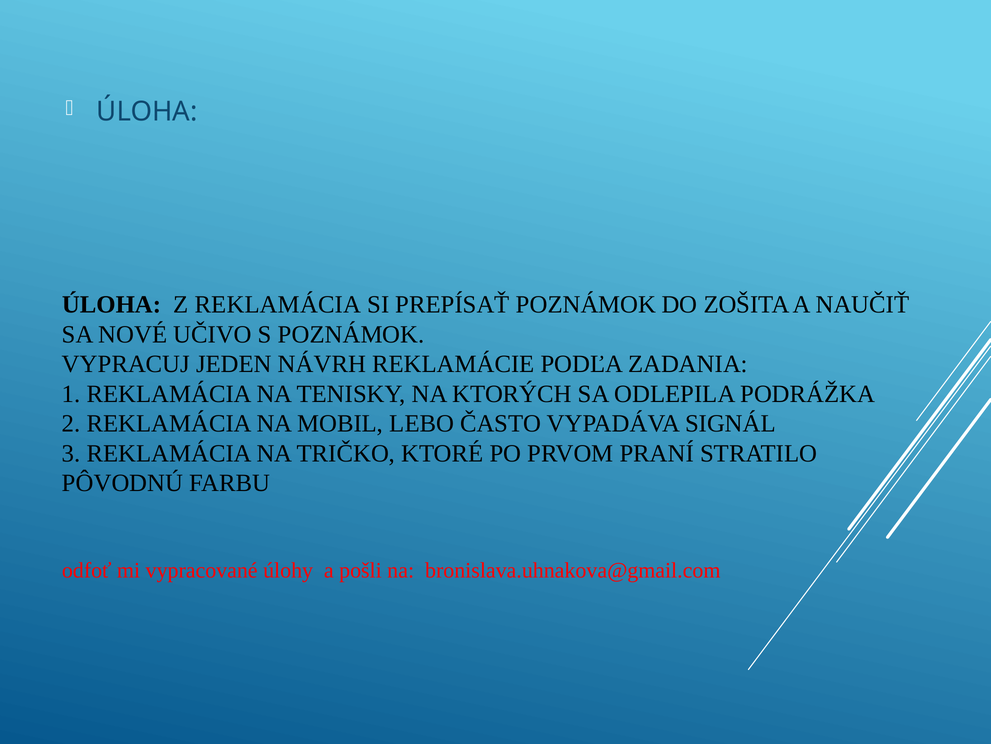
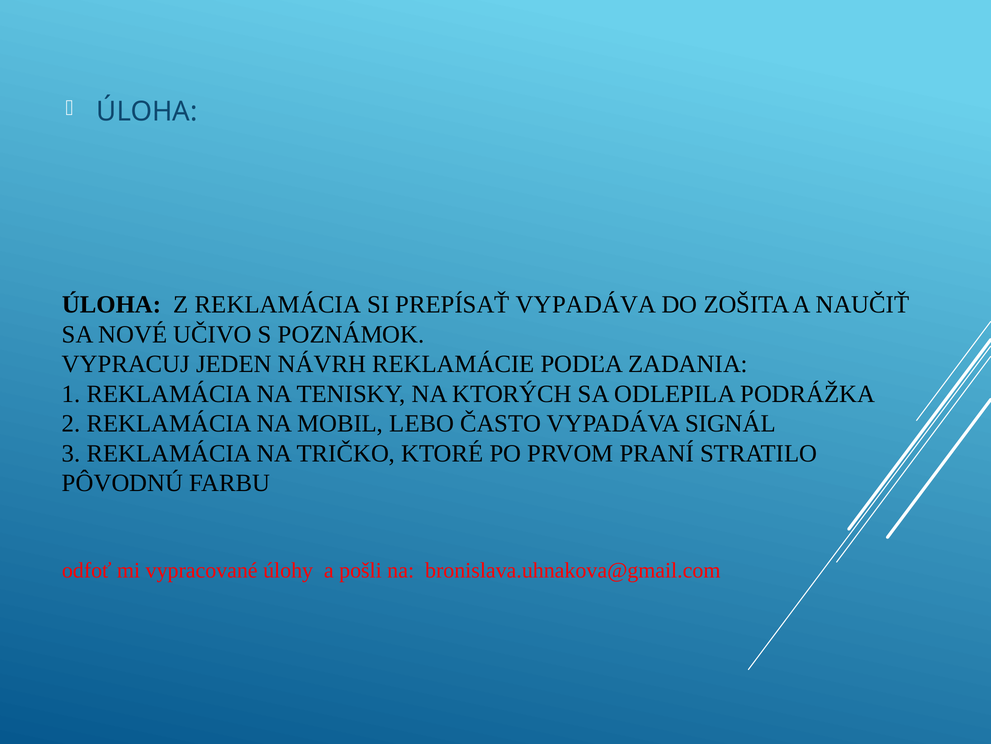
PREPÍSAŤ POZNÁMOK: POZNÁMOK -> VYPADÁVA
